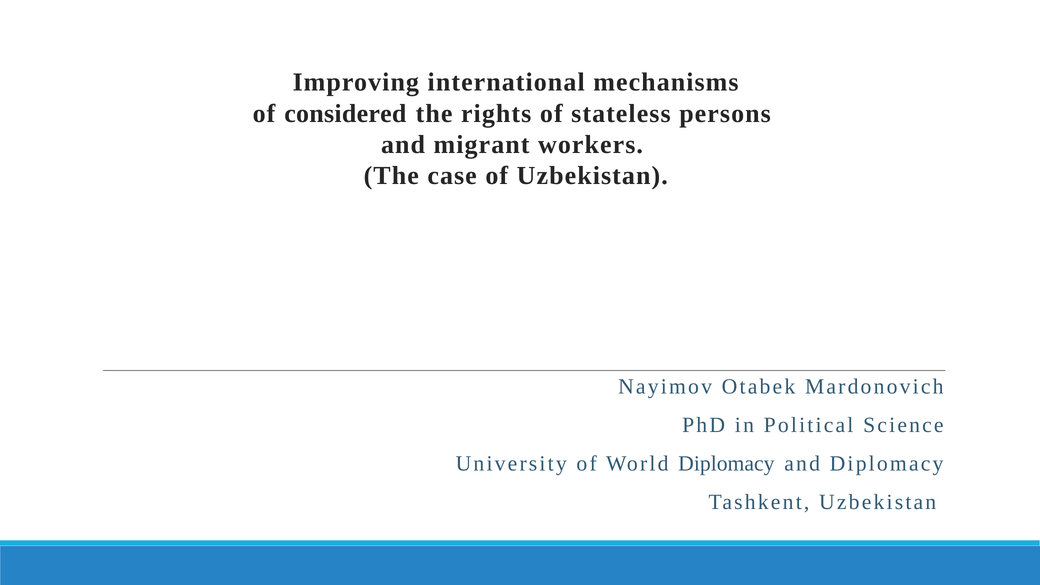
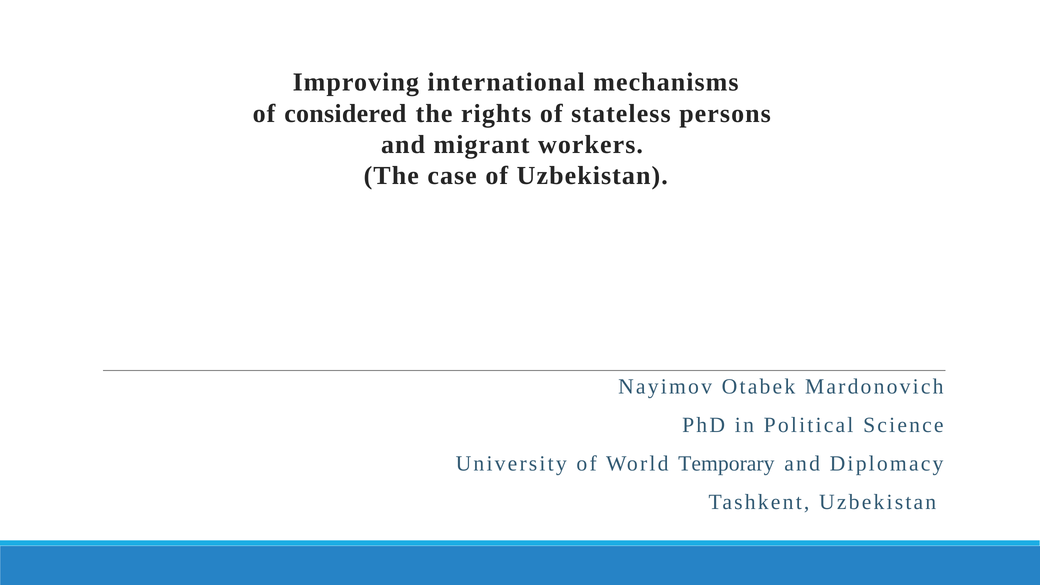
World Diplomacy: Diplomacy -> Temporary
